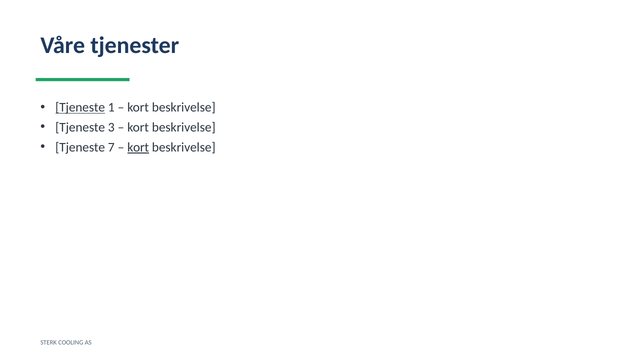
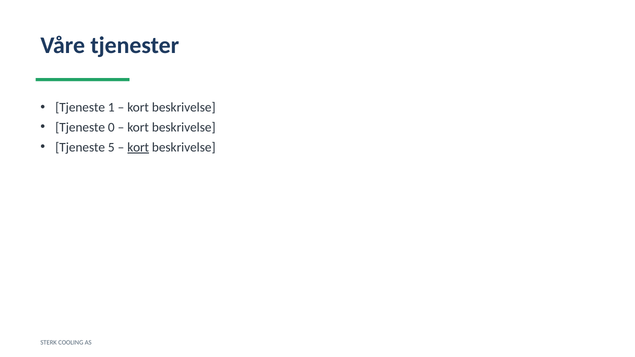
Tjeneste at (80, 108) underline: present -> none
3: 3 -> 0
7: 7 -> 5
